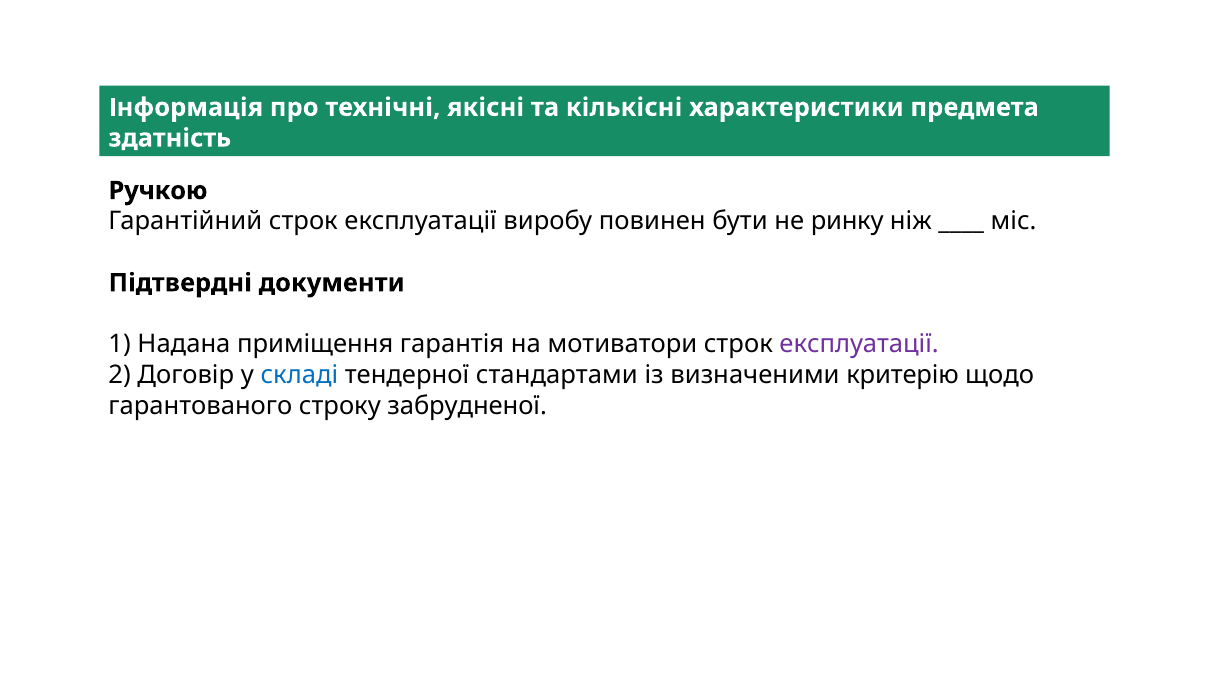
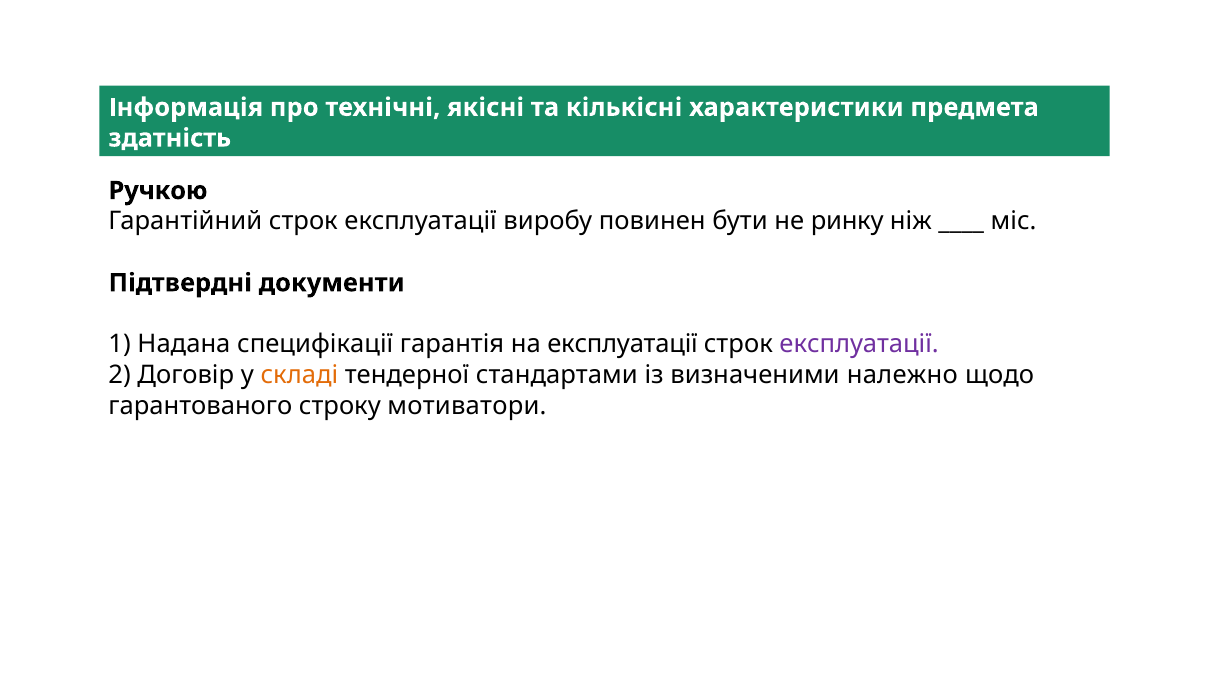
приміщення: приміщення -> специфікації
на мотиватори: мотиватори -> експлуатації
складі colour: blue -> orange
критерію: критерію -> належно
забрудненої: забрудненої -> мотиватори
